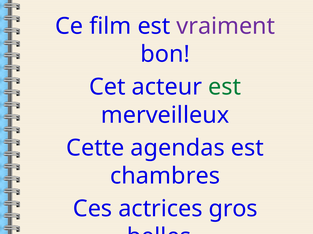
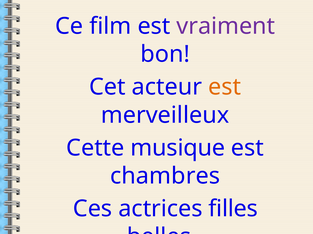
est at (225, 87) colour: green -> orange
agendas: agendas -> musique
gros: gros -> filles
